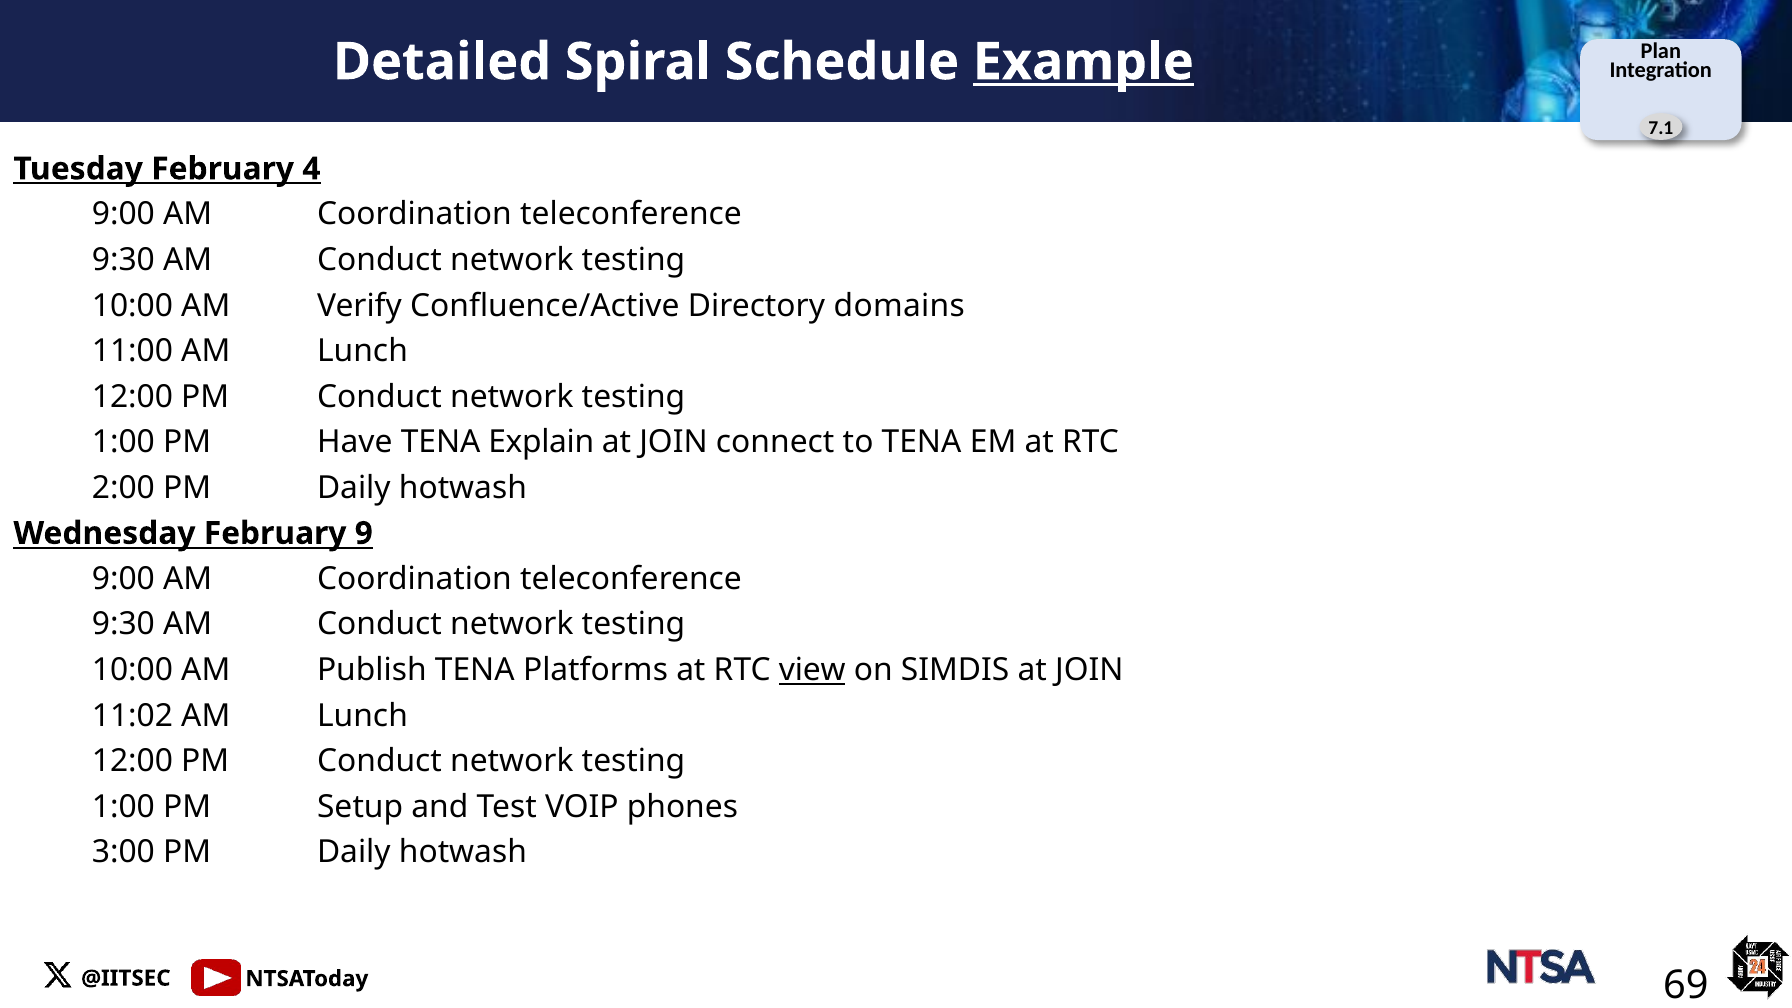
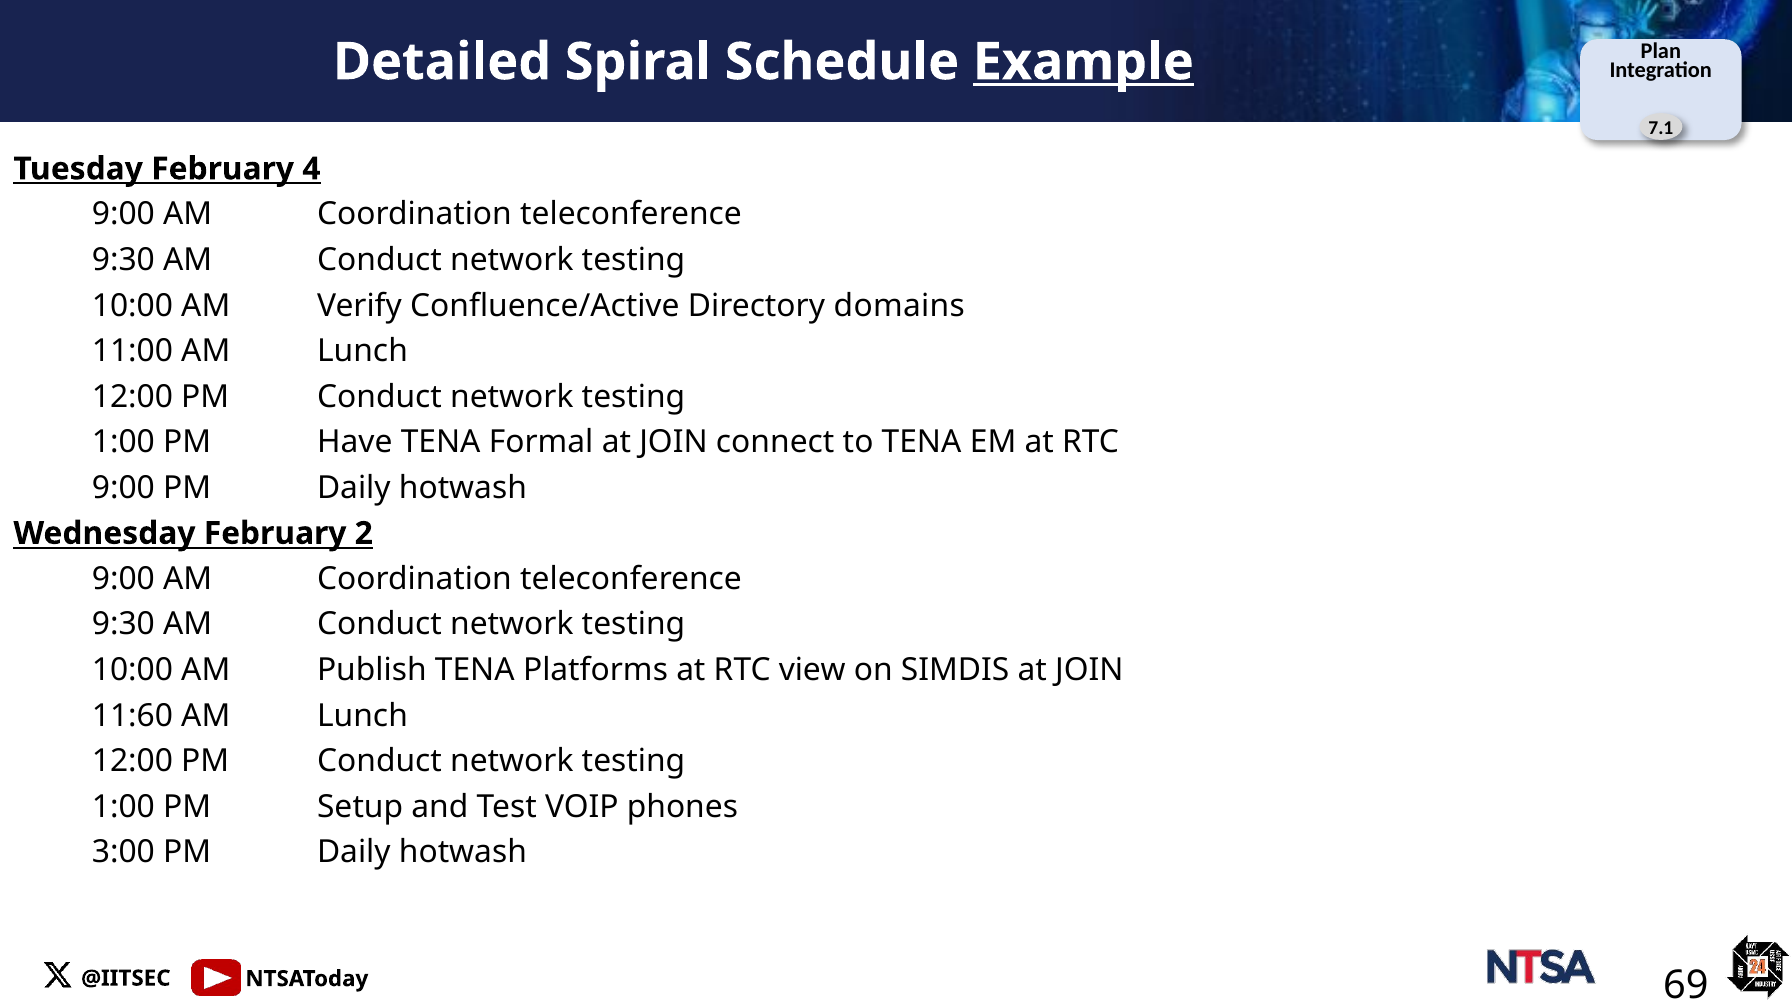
Explain: Explain -> Formal
2:00 at (123, 488): 2:00 -> 9:00
9: 9 -> 2
view underline: present -> none
11:02: 11:02 -> 11:60
